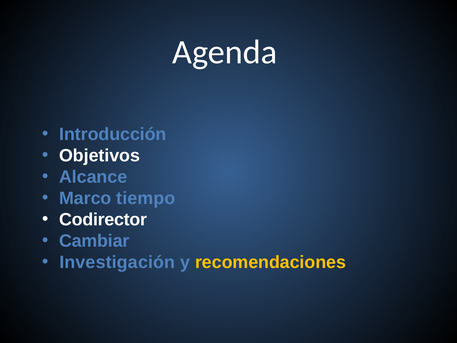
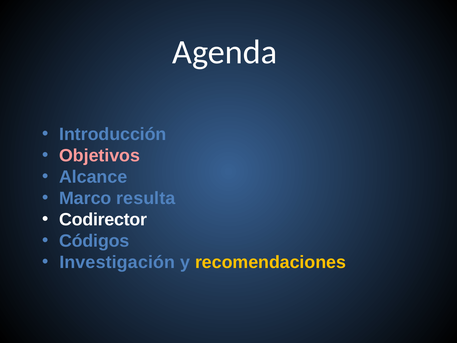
Objetivos colour: white -> pink
tiempo: tiempo -> resulta
Cambiar: Cambiar -> Códigos
